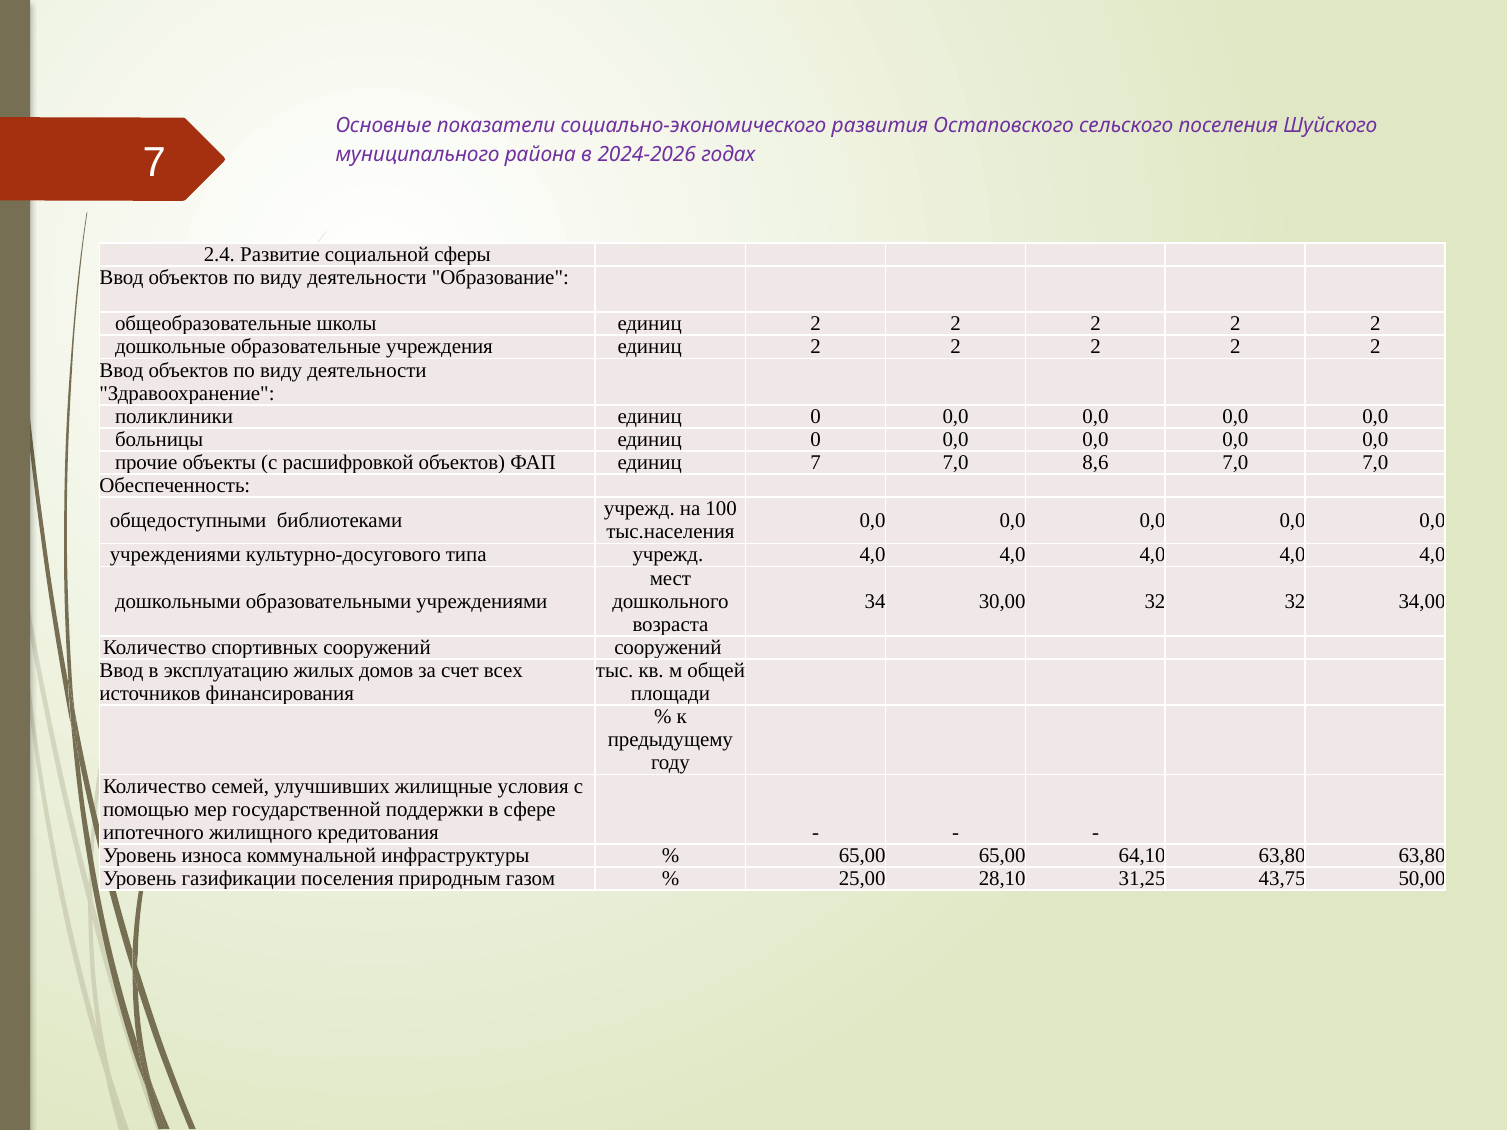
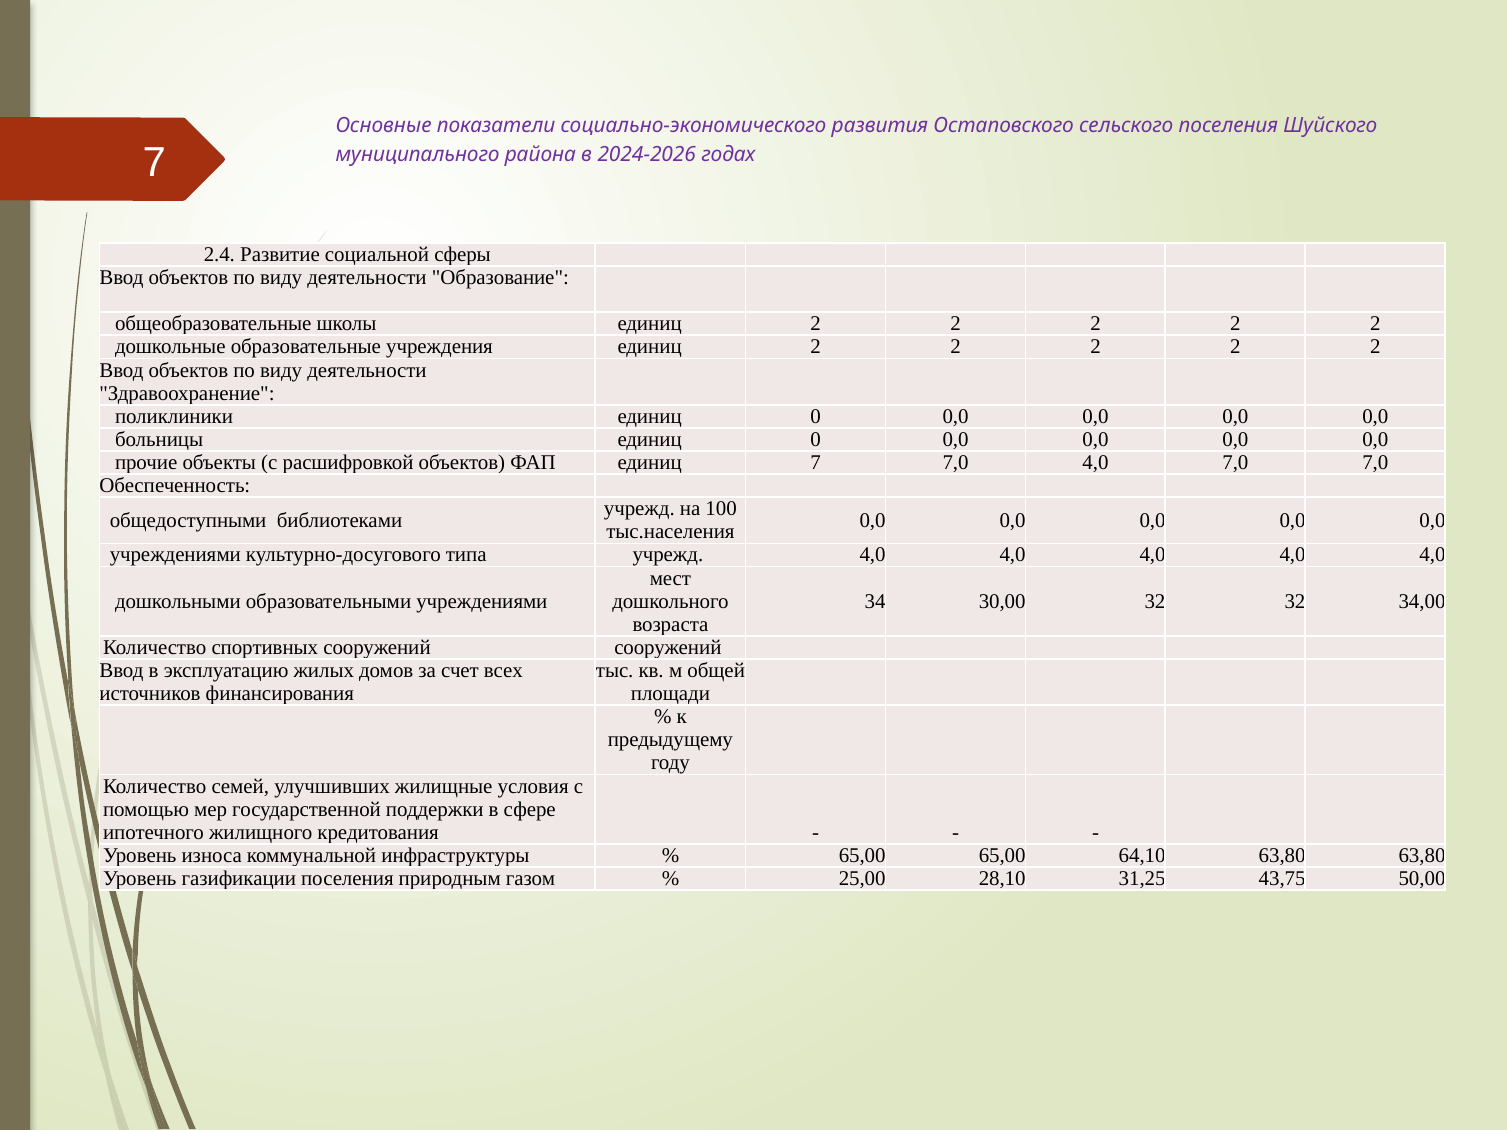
7,0 8,6: 8,6 -> 4,0
